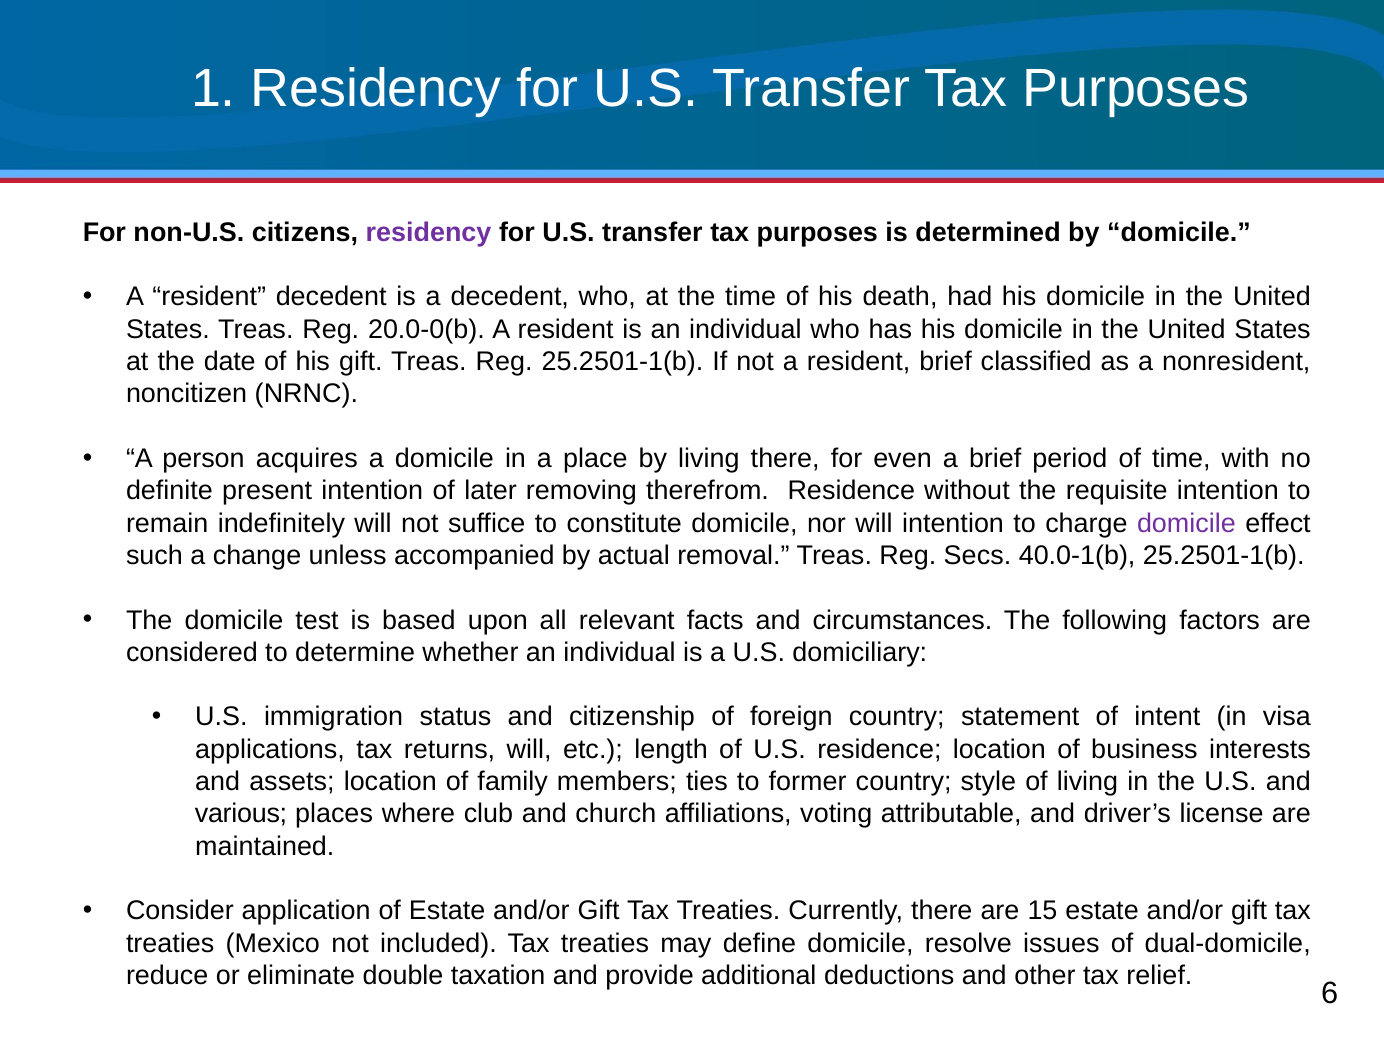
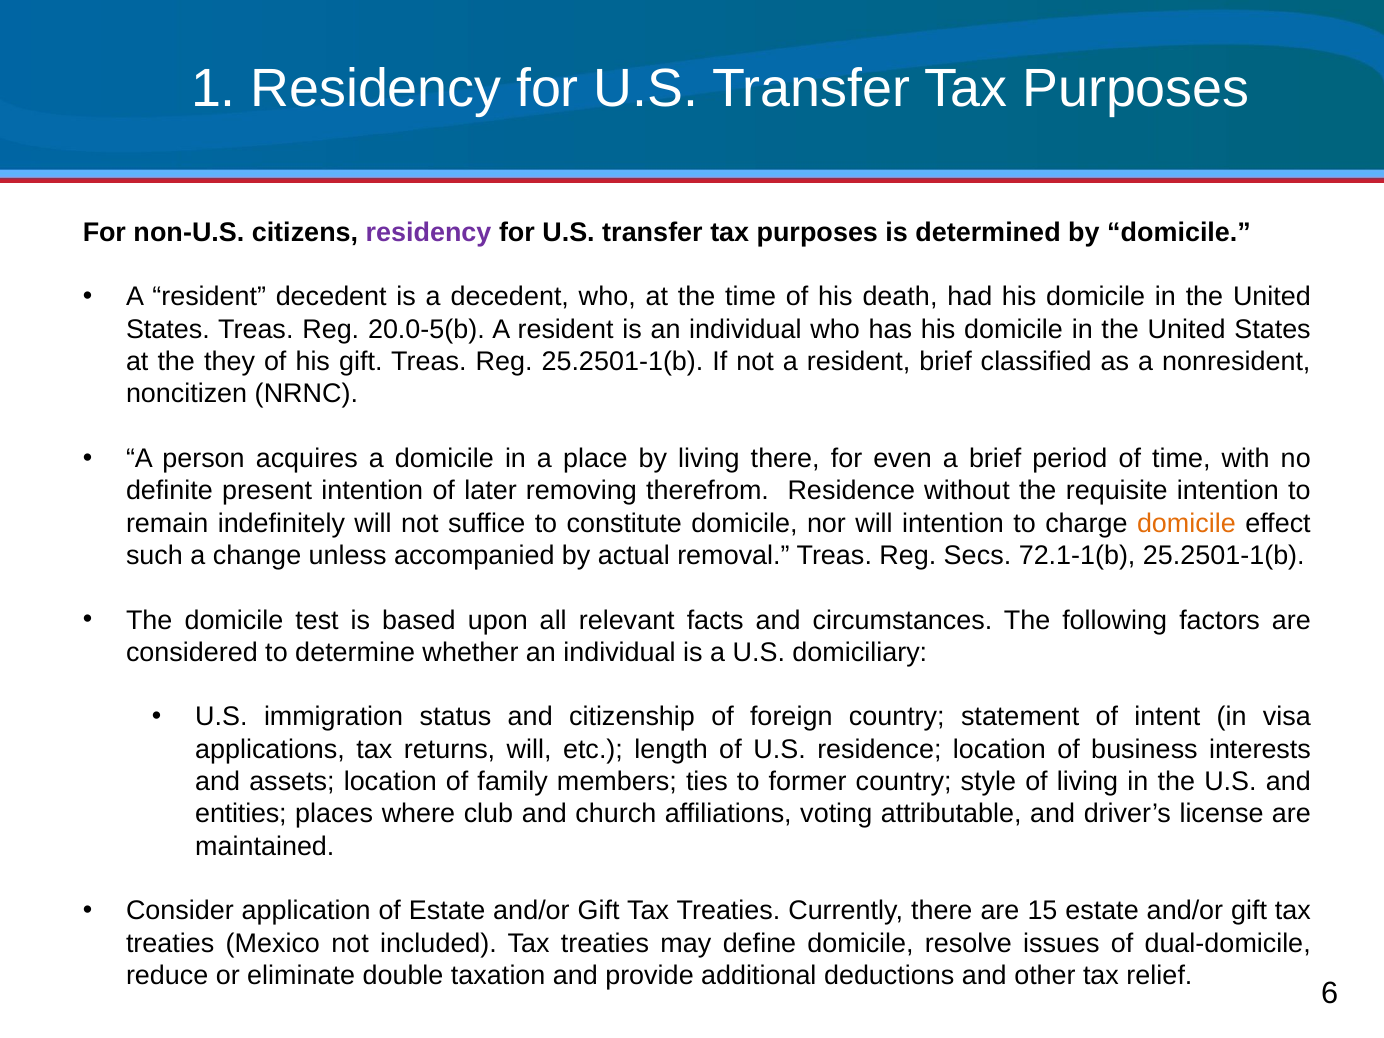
20.0-0(b: 20.0-0(b -> 20.0-5(b
date: date -> they
domicile at (1186, 523) colour: purple -> orange
40.0-1(b: 40.0-1(b -> 72.1-1(b
various: various -> entities
